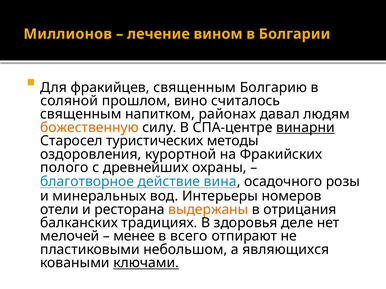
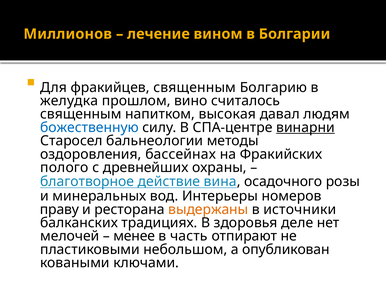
соляной: соляной -> желудка
районах: районах -> высокая
божественную colour: orange -> blue
туристических: туристических -> бальнеологии
курортной: курортной -> бассейнах
отели: отели -> праву
отрицания: отрицания -> источники
всего: всего -> часть
являющихся: являющихся -> опубликован
ключами underline: present -> none
